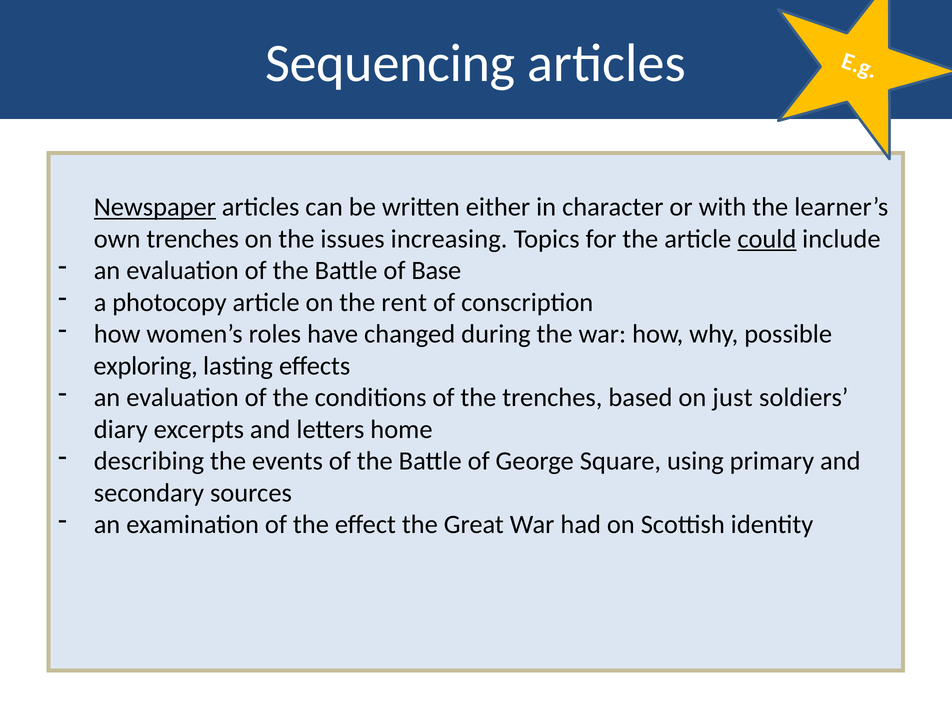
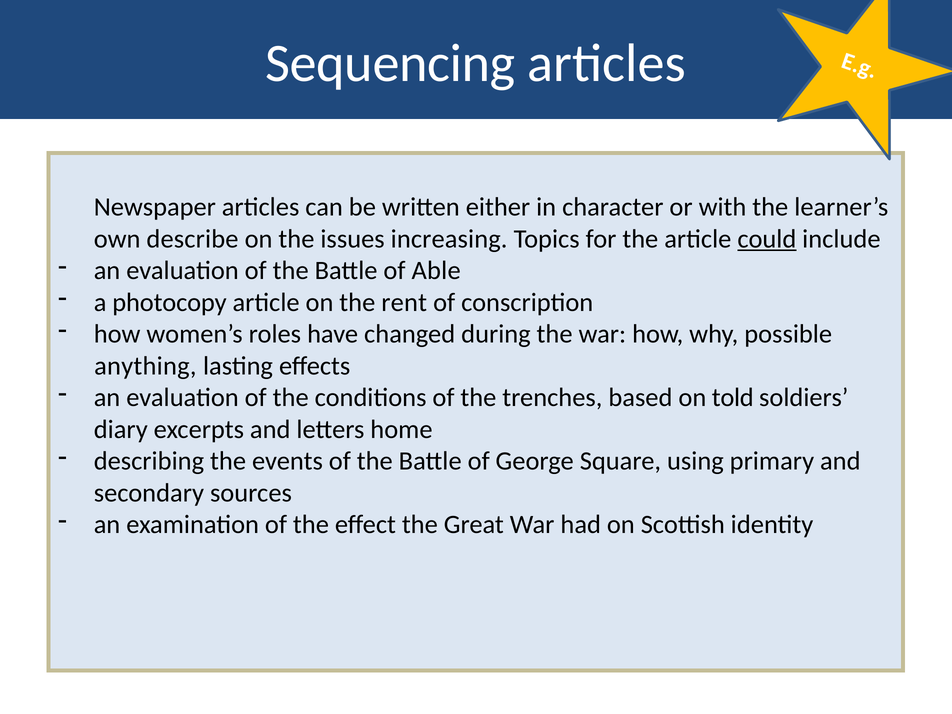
Newspaper underline: present -> none
own trenches: trenches -> describe
Base: Base -> Able
exploring: exploring -> anything
just: just -> told
